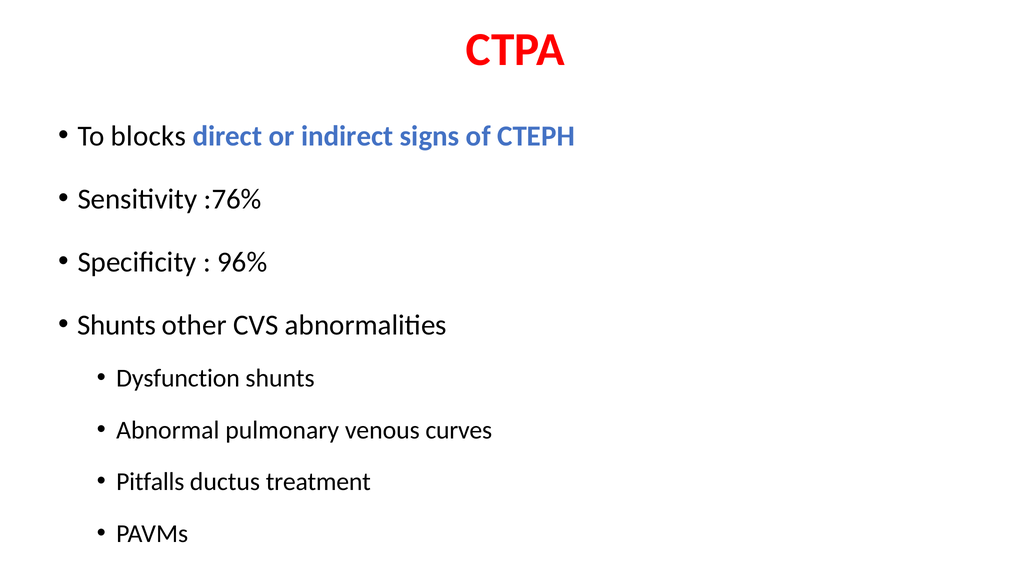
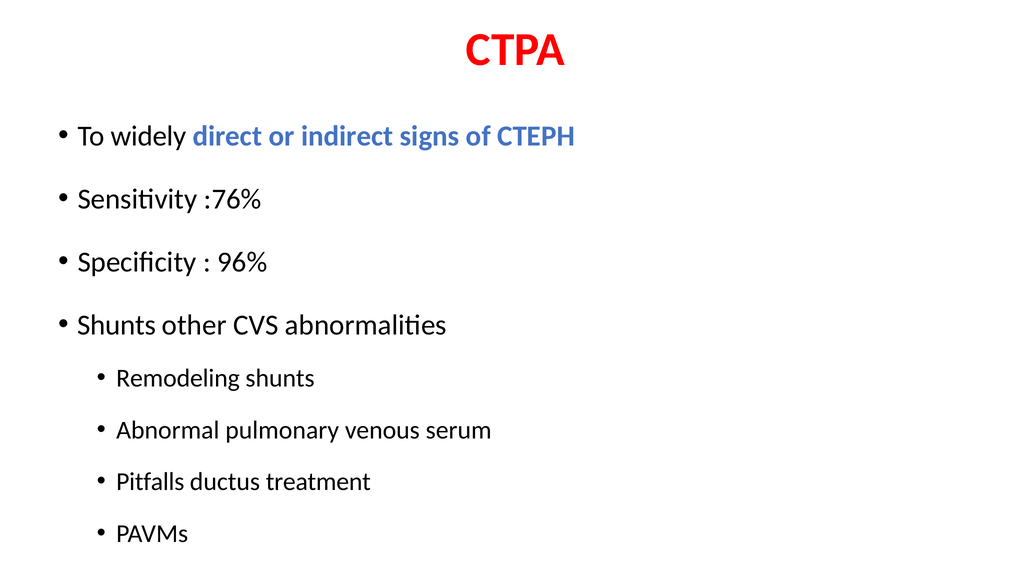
blocks: blocks -> widely
Dysfunction: Dysfunction -> Remodeling
curves: curves -> serum
